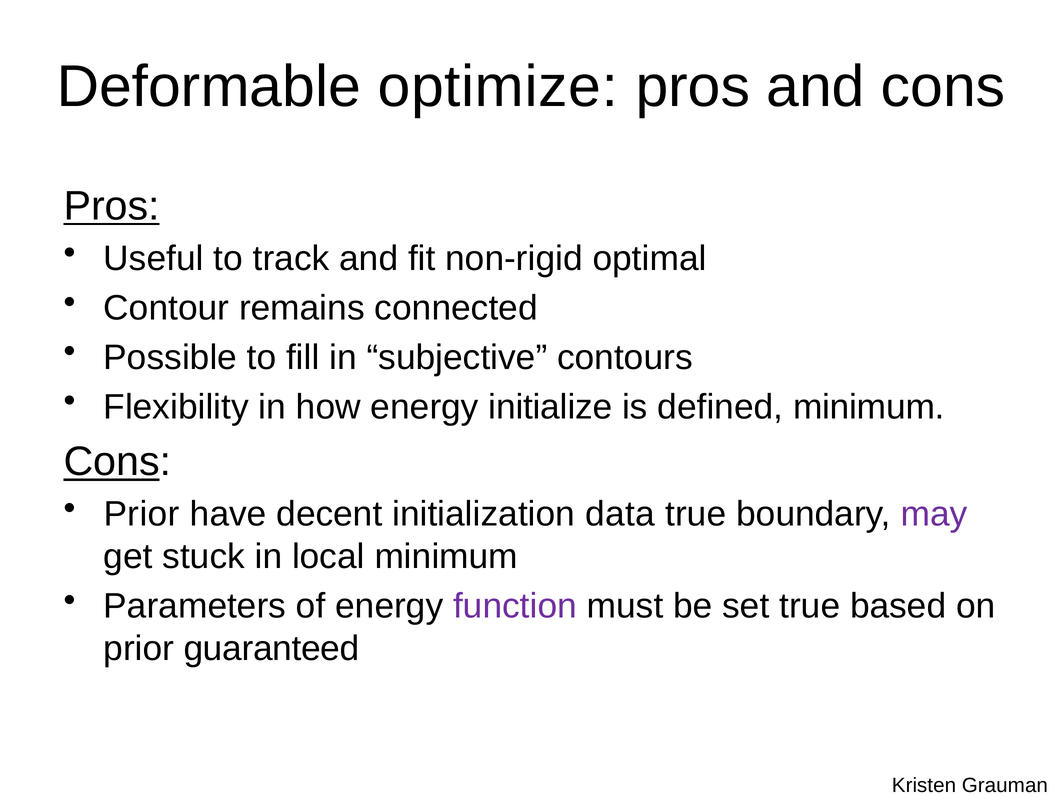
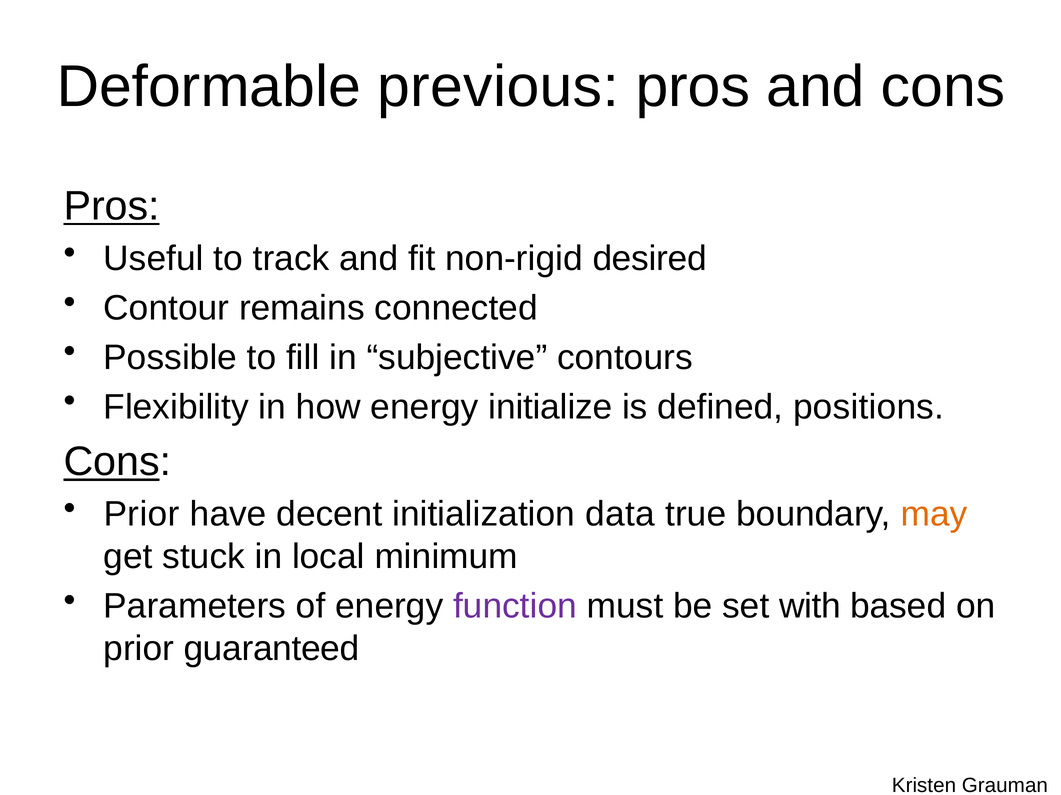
optimize: optimize -> previous
optimal: optimal -> desired
defined minimum: minimum -> positions
may colour: purple -> orange
set true: true -> with
